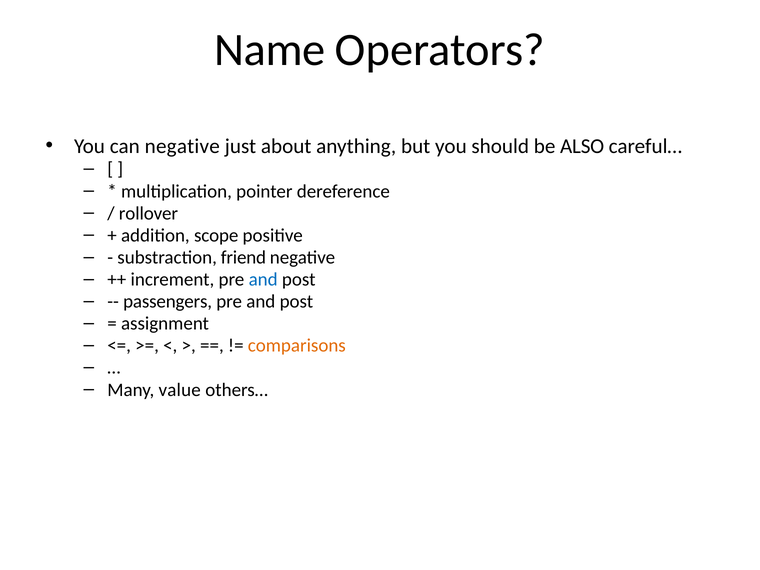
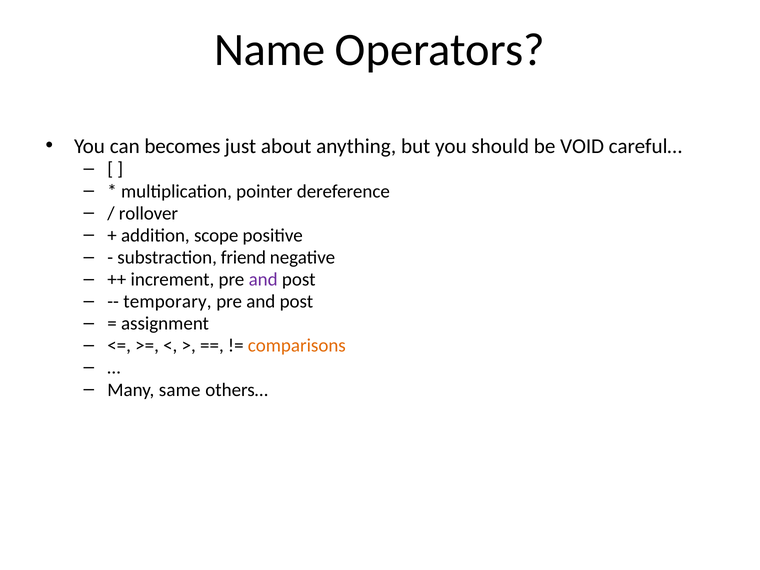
can negative: negative -> becomes
ALSO: ALSO -> VOID
and at (263, 279) colour: blue -> purple
passengers: passengers -> temporary
value: value -> same
